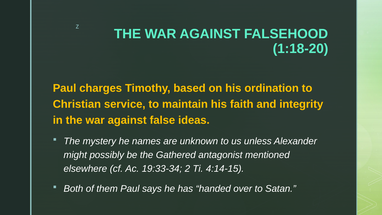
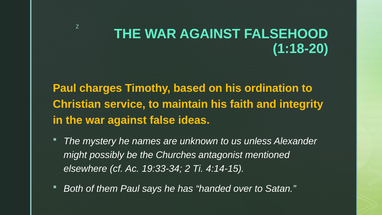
Gathered: Gathered -> Churches
